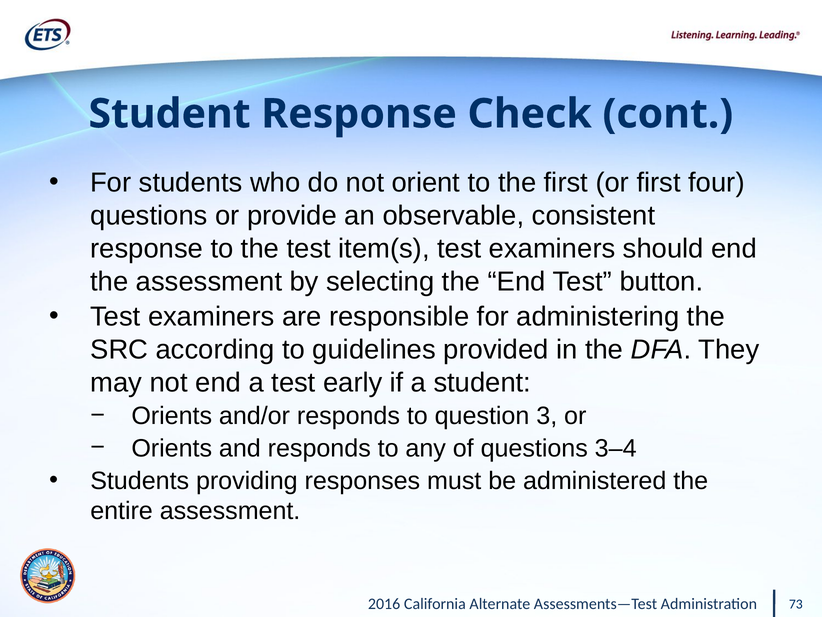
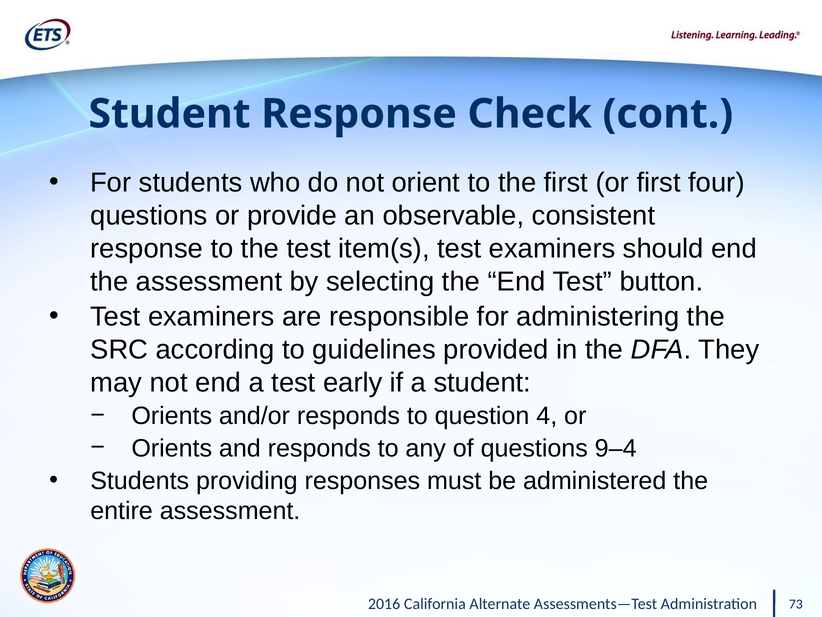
3: 3 -> 4
3–4: 3–4 -> 9–4
